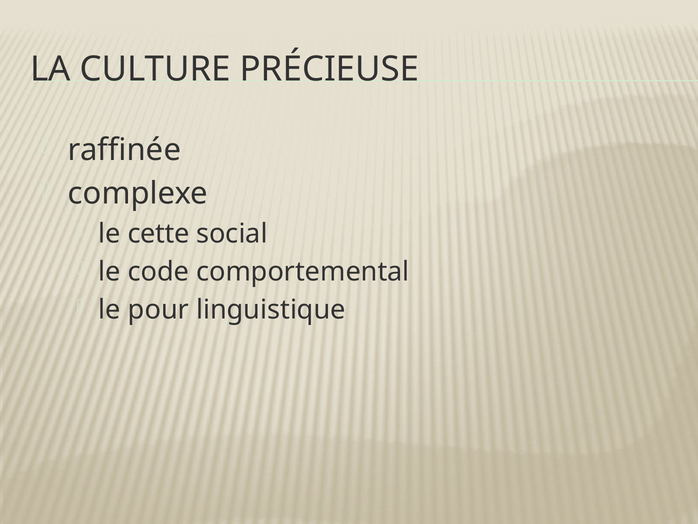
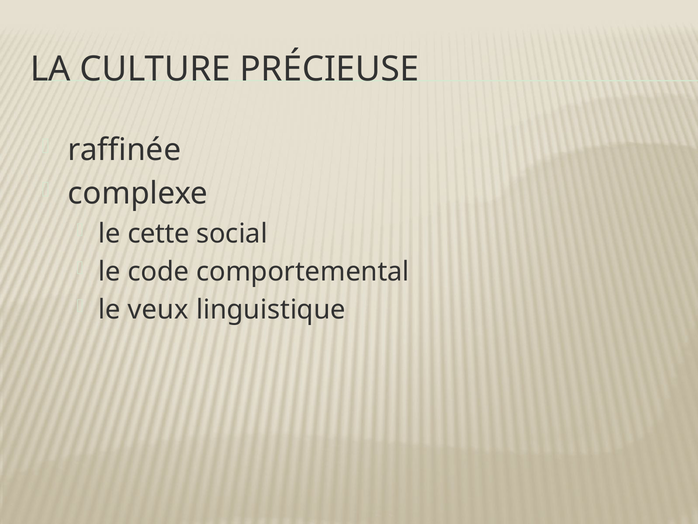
pour: pour -> veux
